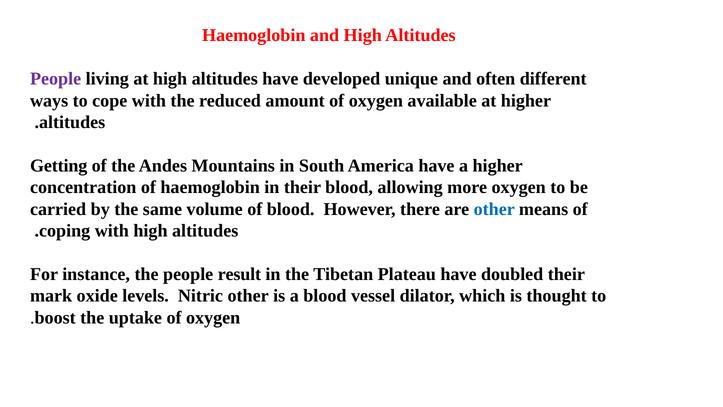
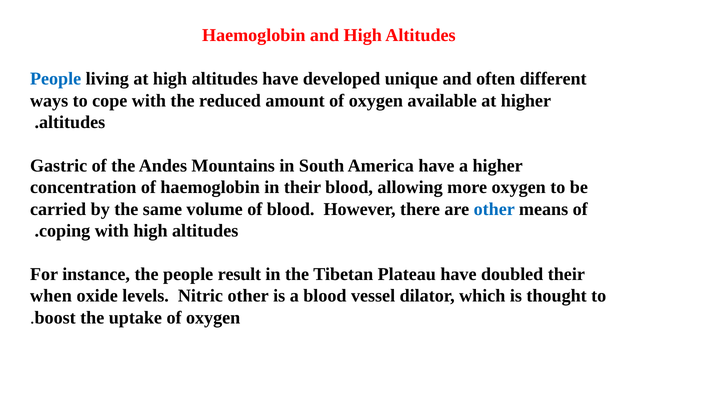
People at (56, 79) colour: purple -> blue
Getting: Getting -> Gastric
mark: mark -> when
